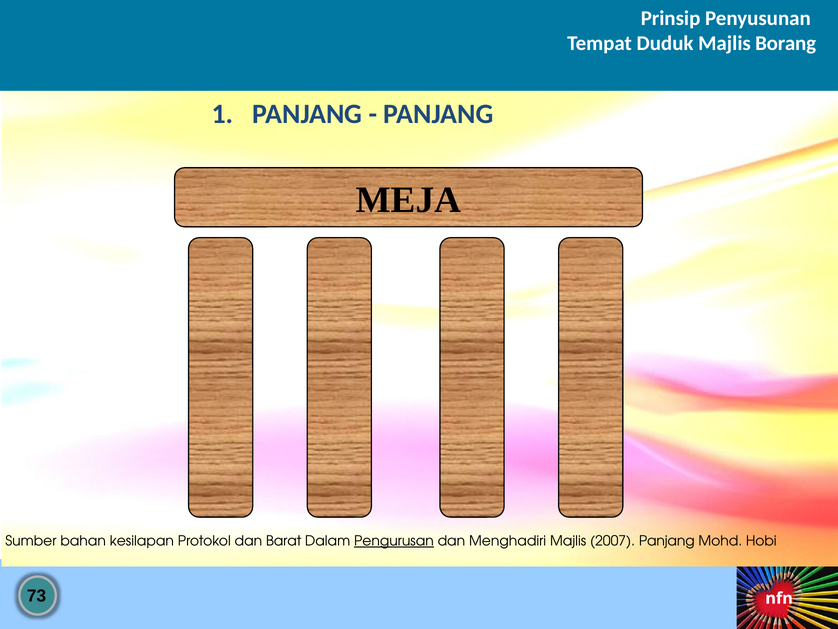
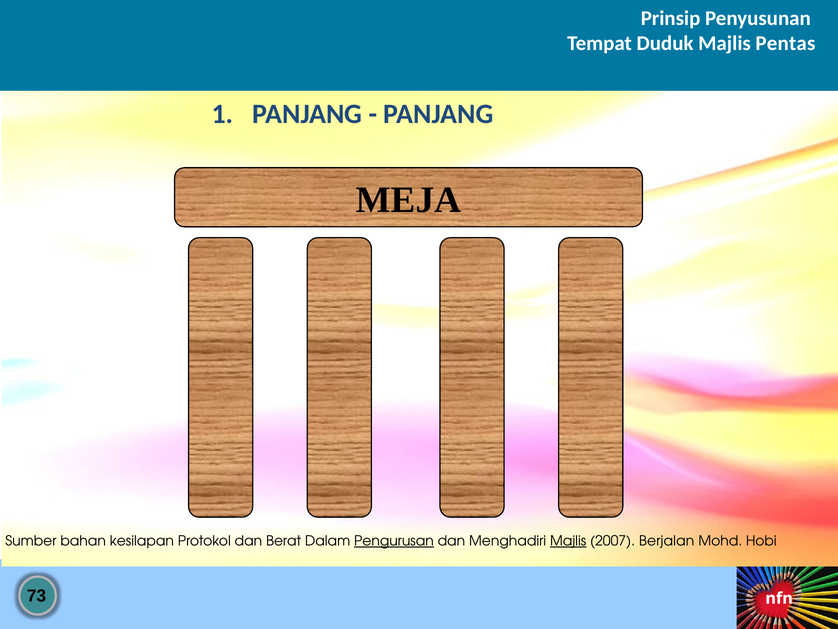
Borang: Borang -> Pentas
Barat: Barat -> Berat
Majlis at (568, 541) underline: none -> present
2007 Panjang: Panjang -> Berjalan
